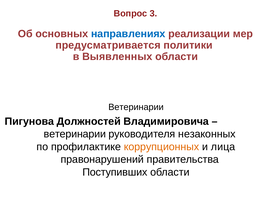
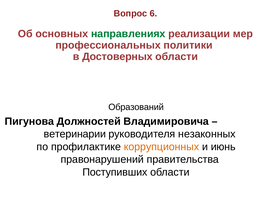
3: 3 -> 6
направлениях colour: blue -> green
предусматривается: предусматривается -> профессиональных
Выявленных: Выявленных -> Достоверных
Ветеринарии at (136, 107): Ветеринарии -> Образований
лица: лица -> июнь
